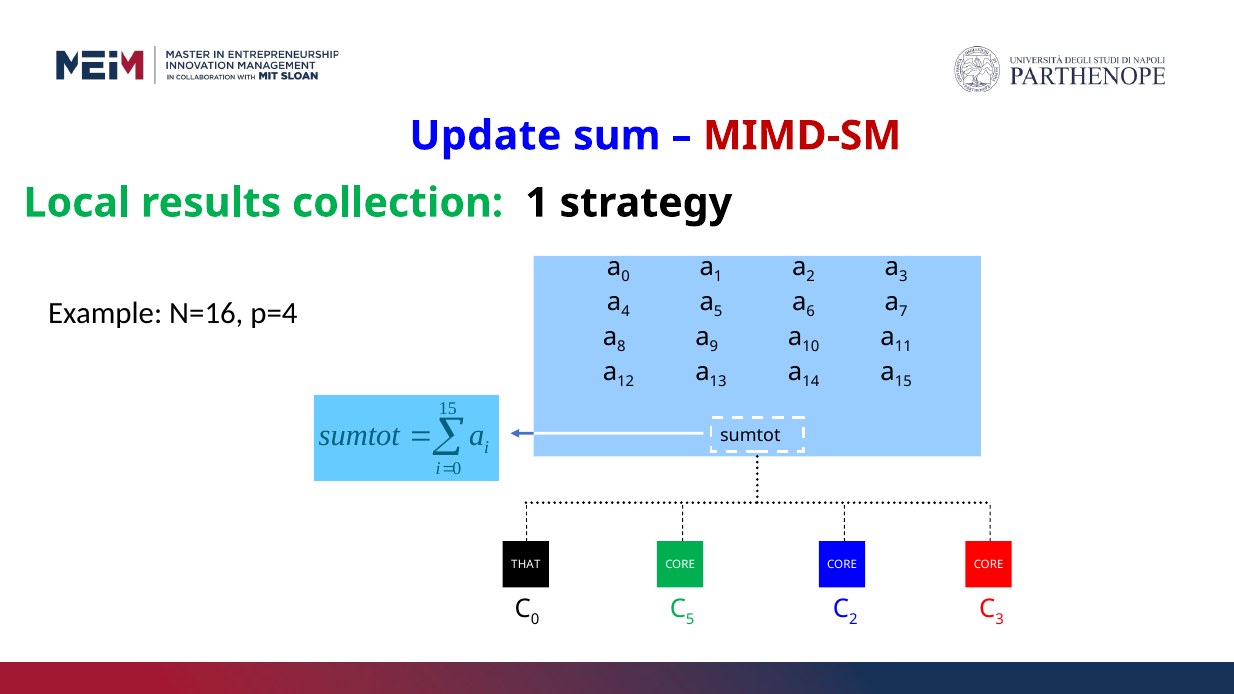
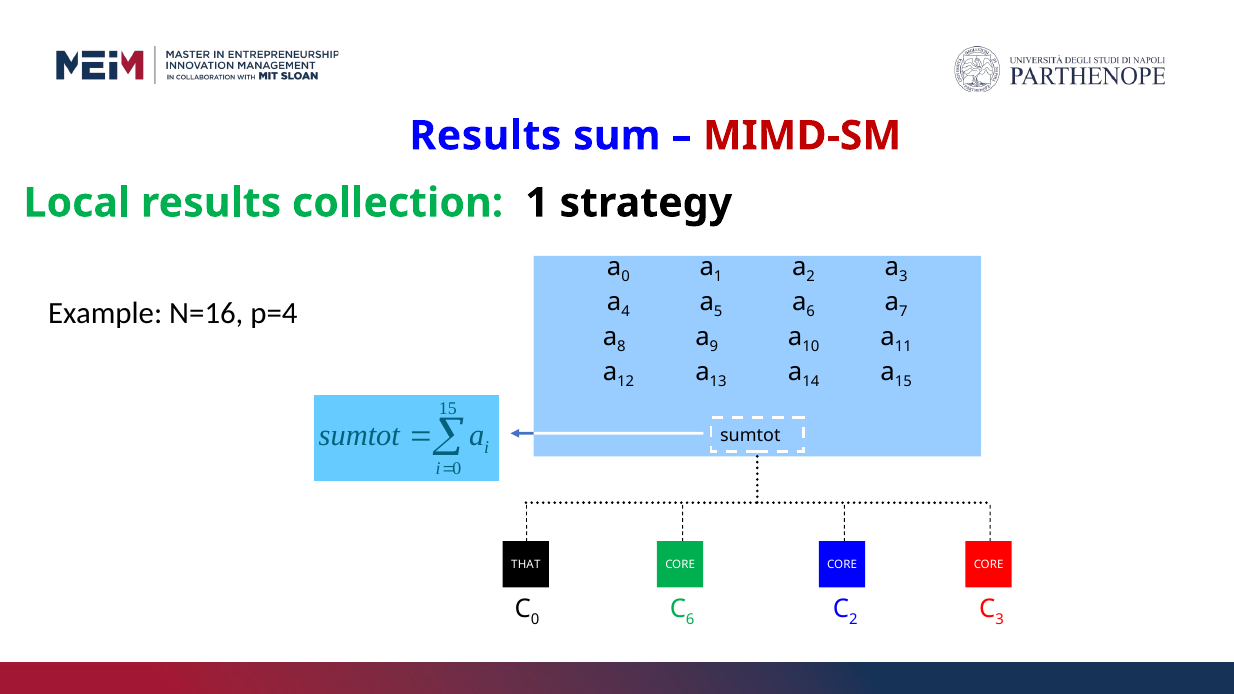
Update at (485, 136): Update -> Results
5 at (690, 619): 5 -> 6
